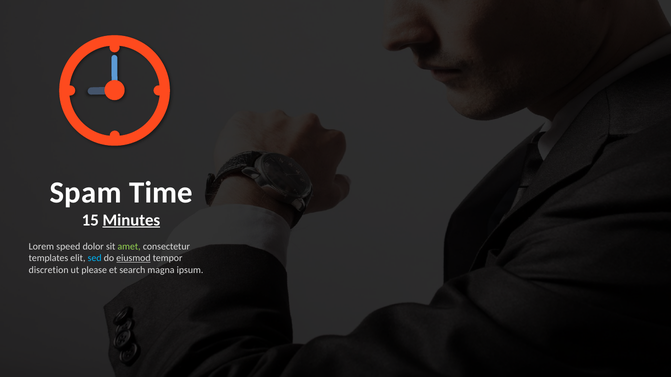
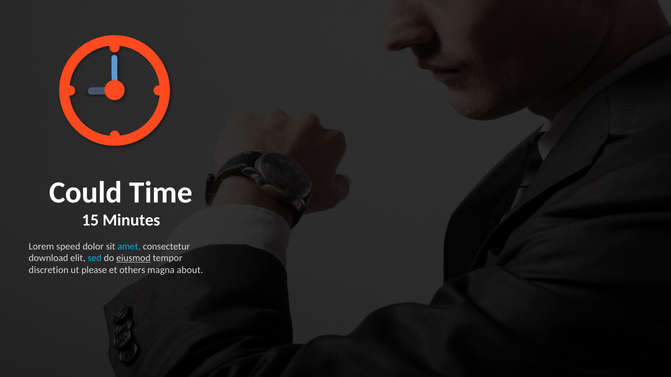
Spam: Spam -> Could
Minutes underline: present -> none
amet colour: light green -> light blue
templates: templates -> download
search: search -> others
ipsum: ipsum -> about
